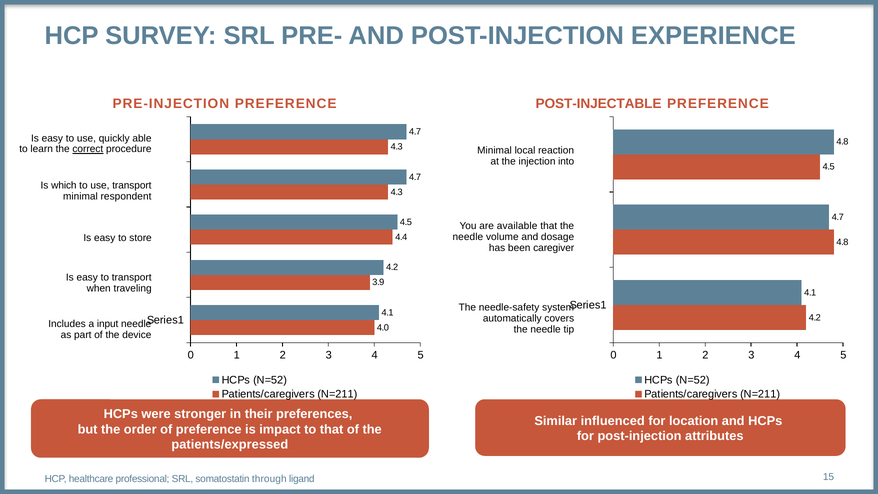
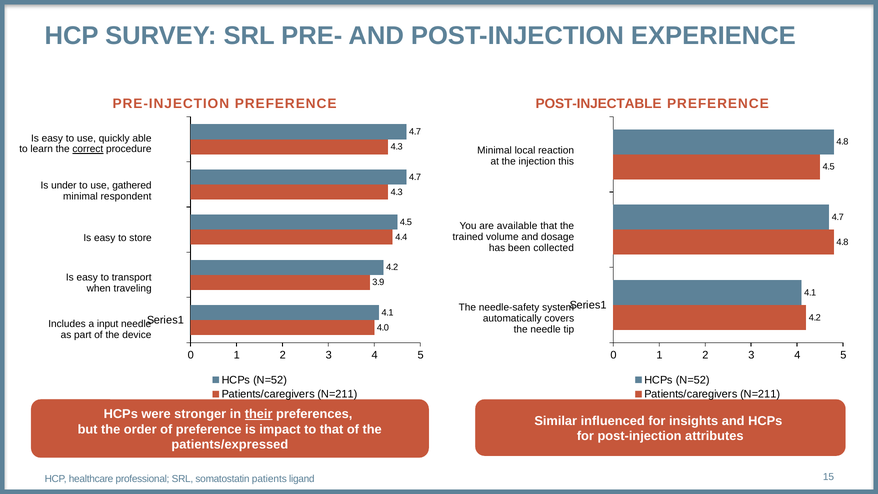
into: into -> this
which: which -> under
use transport: transport -> gathered
needle at (468, 237): needle -> trained
caregiver: caregiver -> collected
their underline: none -> present
location: location -> insights
through: through -> patients
